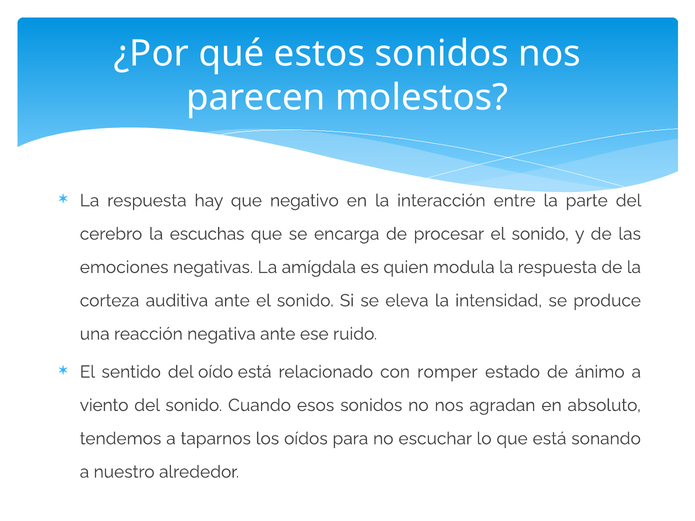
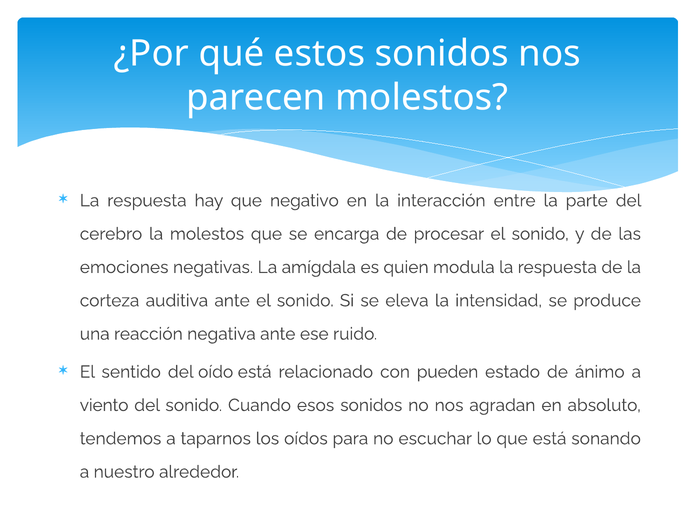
la escuchas: escuchas -> molestos
romper: romper -> pueden
